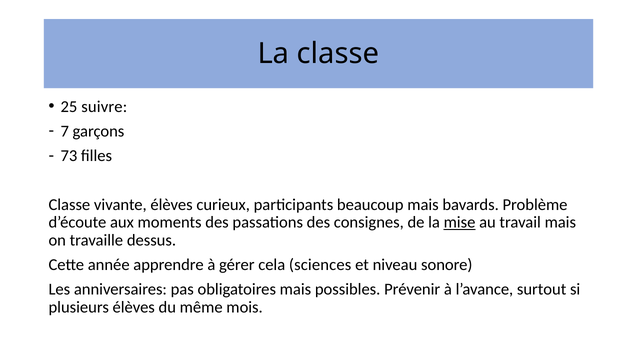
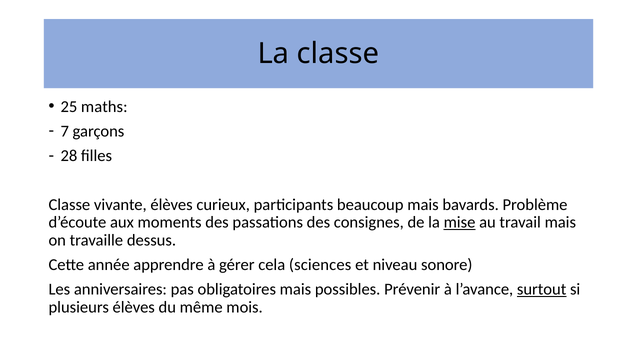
suivre: suivre -> maths
73: 73 -> 28
surtout underline: none -> present
